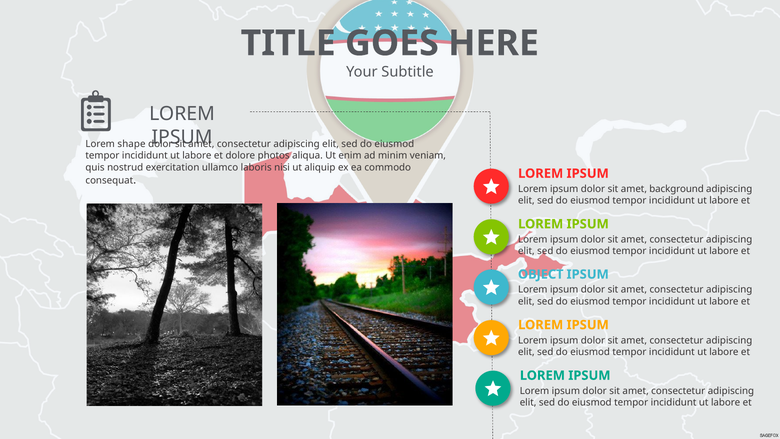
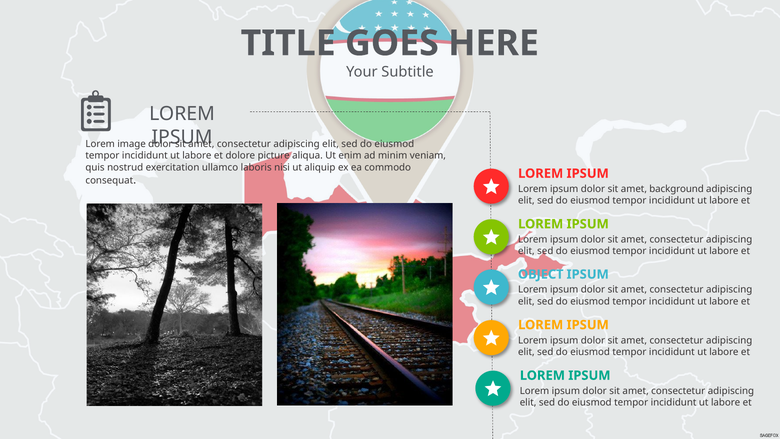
shape: shape -> image
photos: photos -> picture
